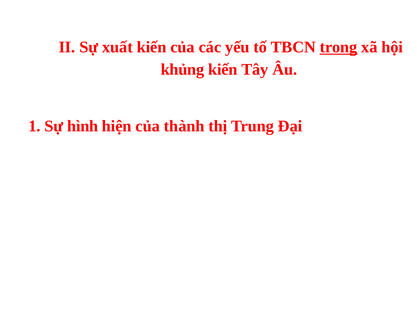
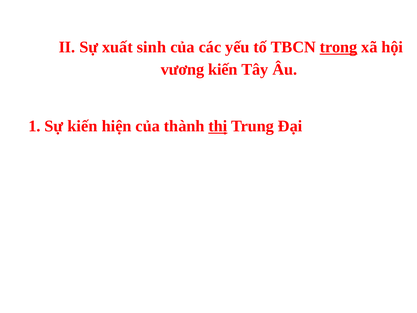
xuất kiến: kiến -> sinh
khủng: khủng -> vương
Sự hình: hình -> kiến
thị underline: none -> present
